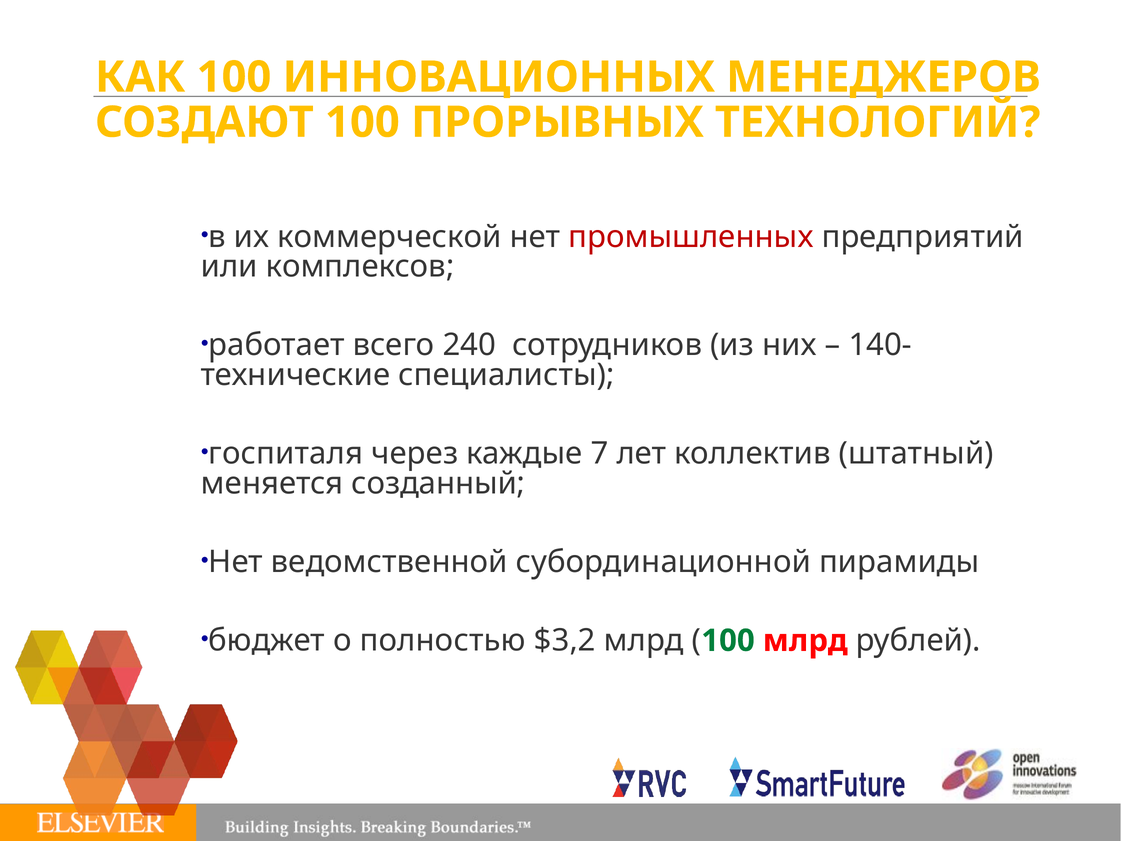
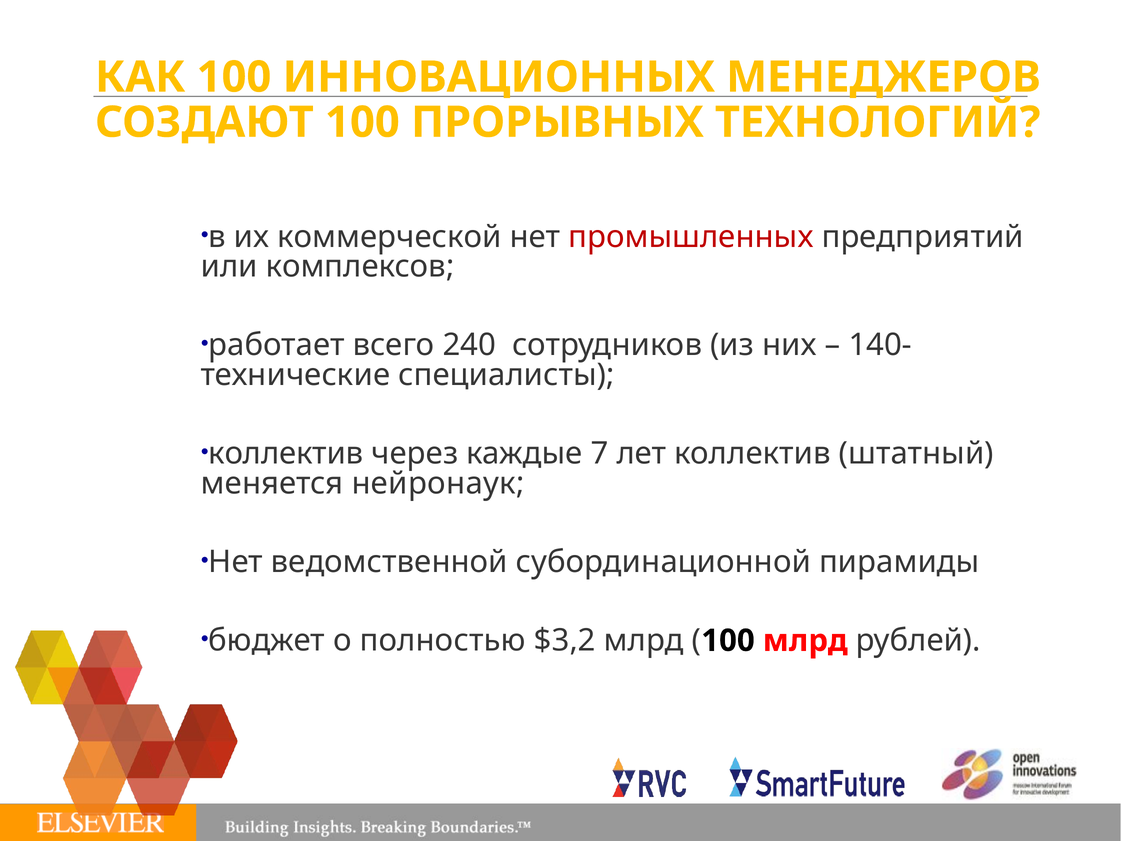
госпиталя at (286, 454): госпиталя -> коллектив
созданный: созданный -> нейронаук
100 at (728, 640) colour: green -> black
